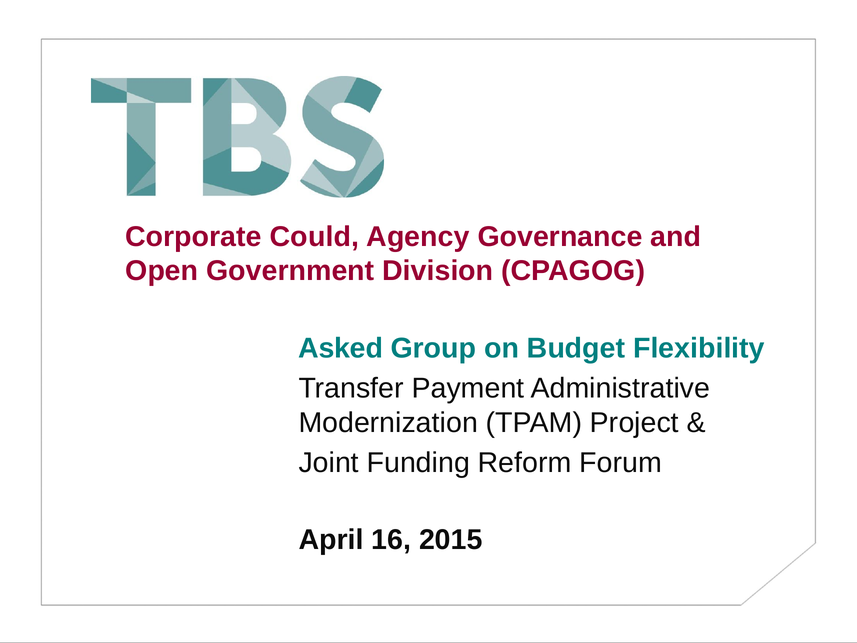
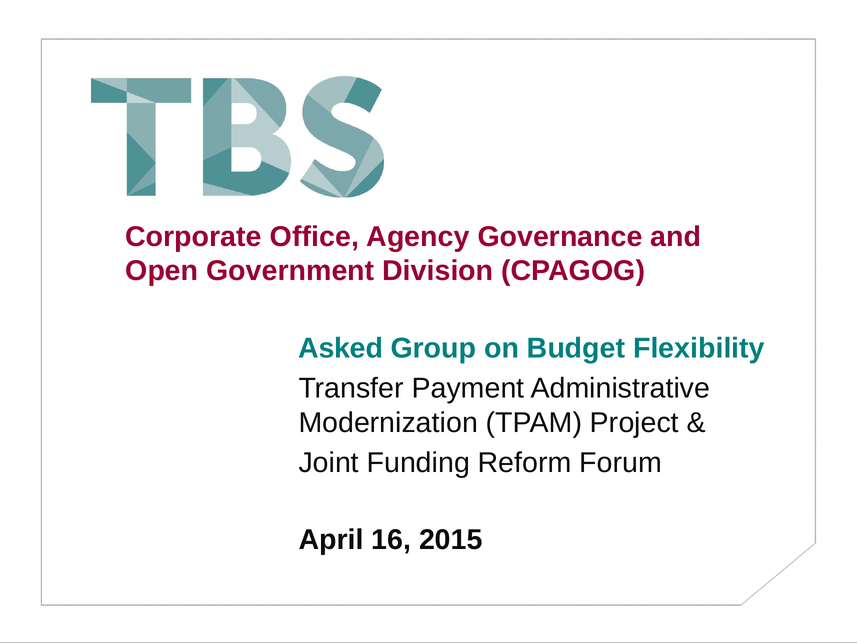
Could: Could -> Office
